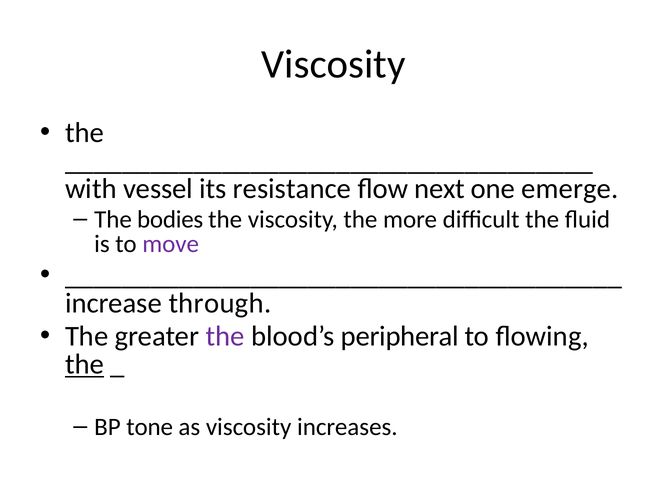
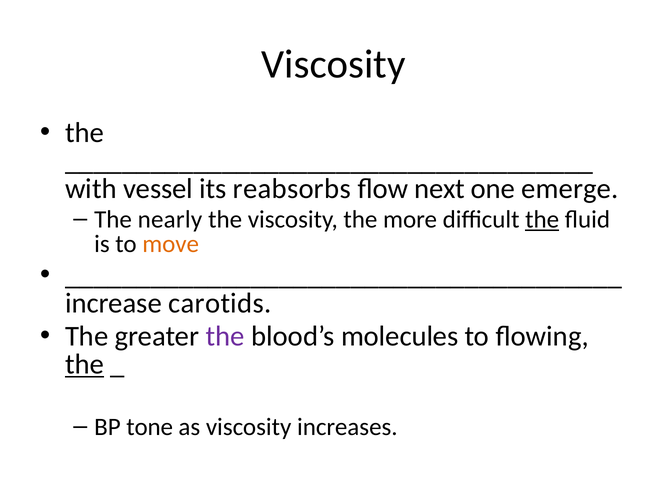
resistance: resistance -> reabsorbs
bodies: bodies -> nearly
the at (542, 220) underline: none -> present
move colour: purple -> orange
through: through -> carotids
peripheral: peripheral -> molecules
